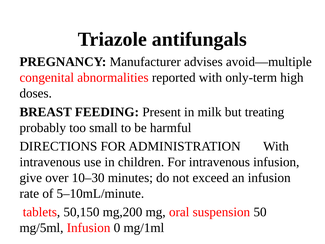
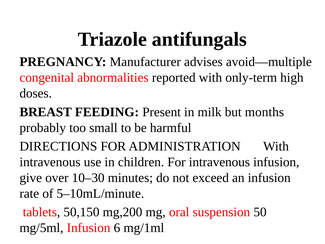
treating: treating -> months
0: 0 -> 6
